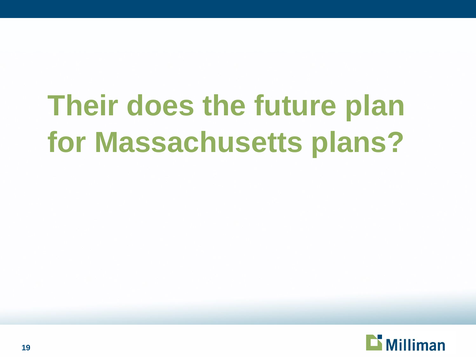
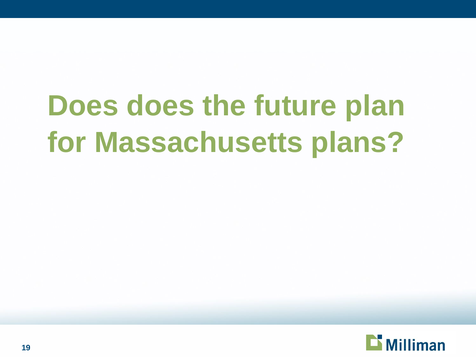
Their at (83, 106): Their -> Does
